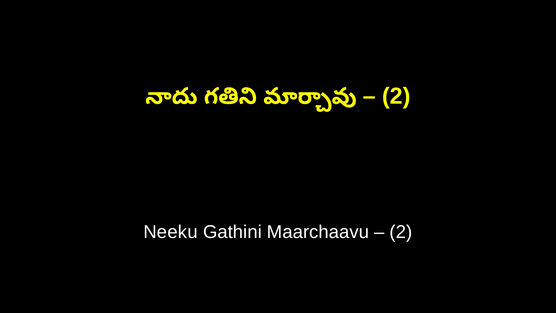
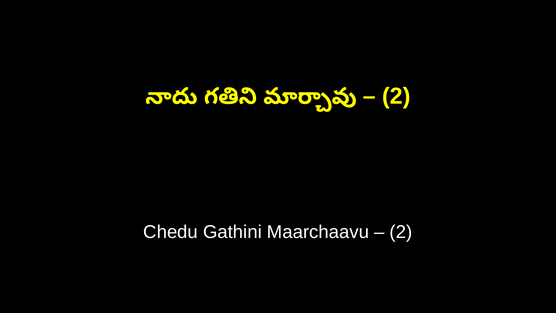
Neeku: Neeku -> Chedu
